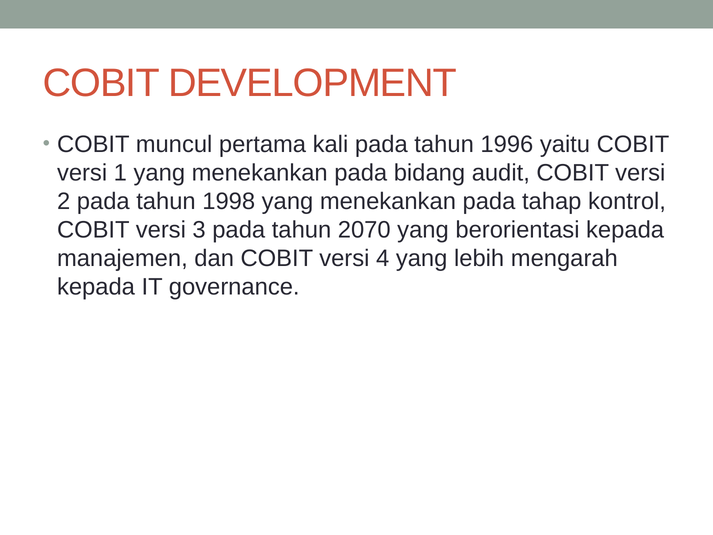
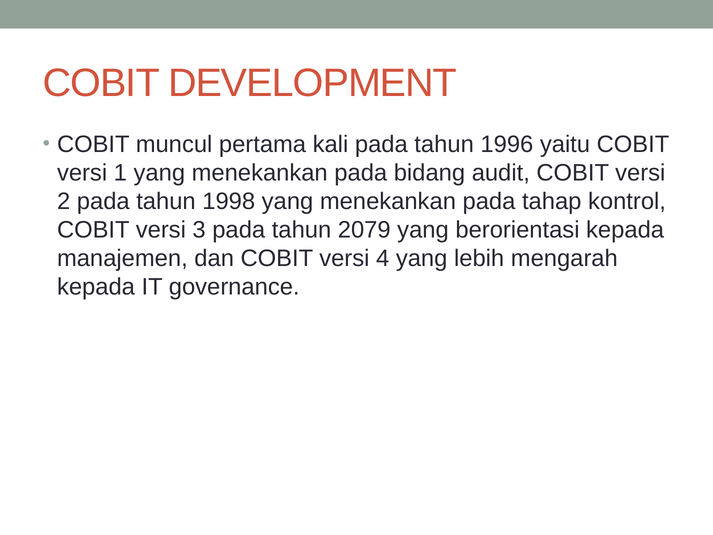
2070: 2070 -> 2079
